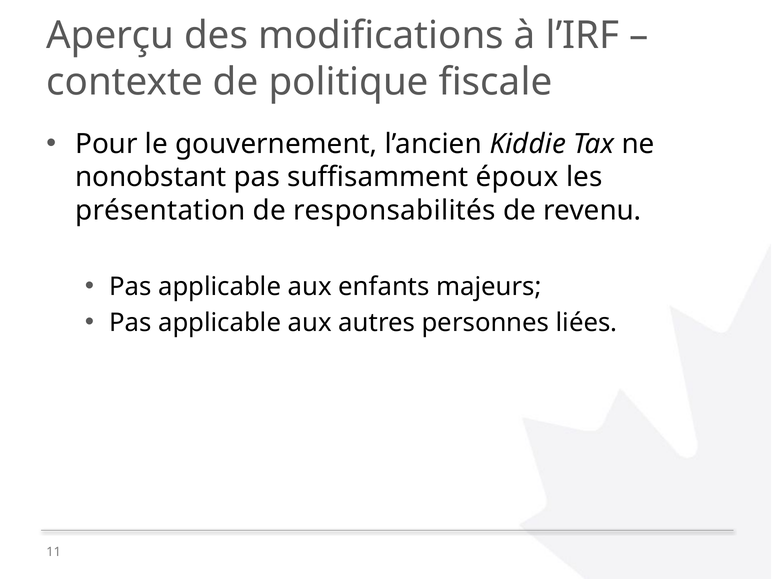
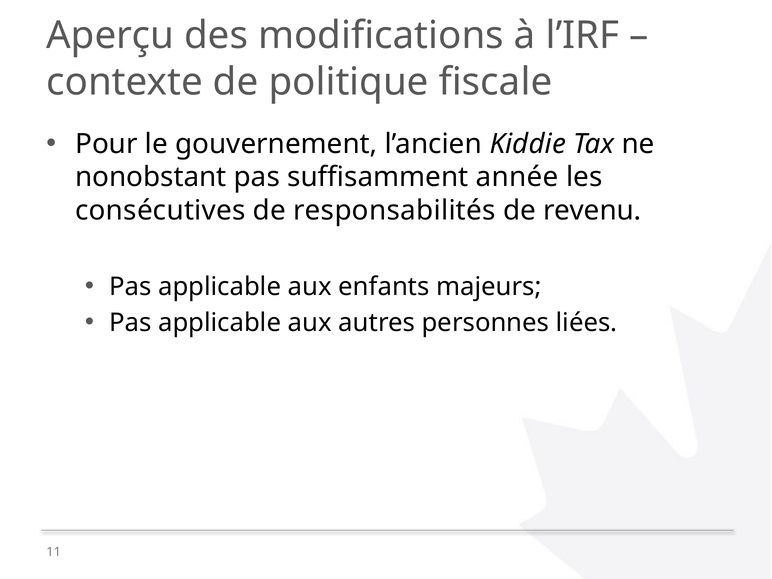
époux: époux -> année
présentation: présentation -> consécutives
